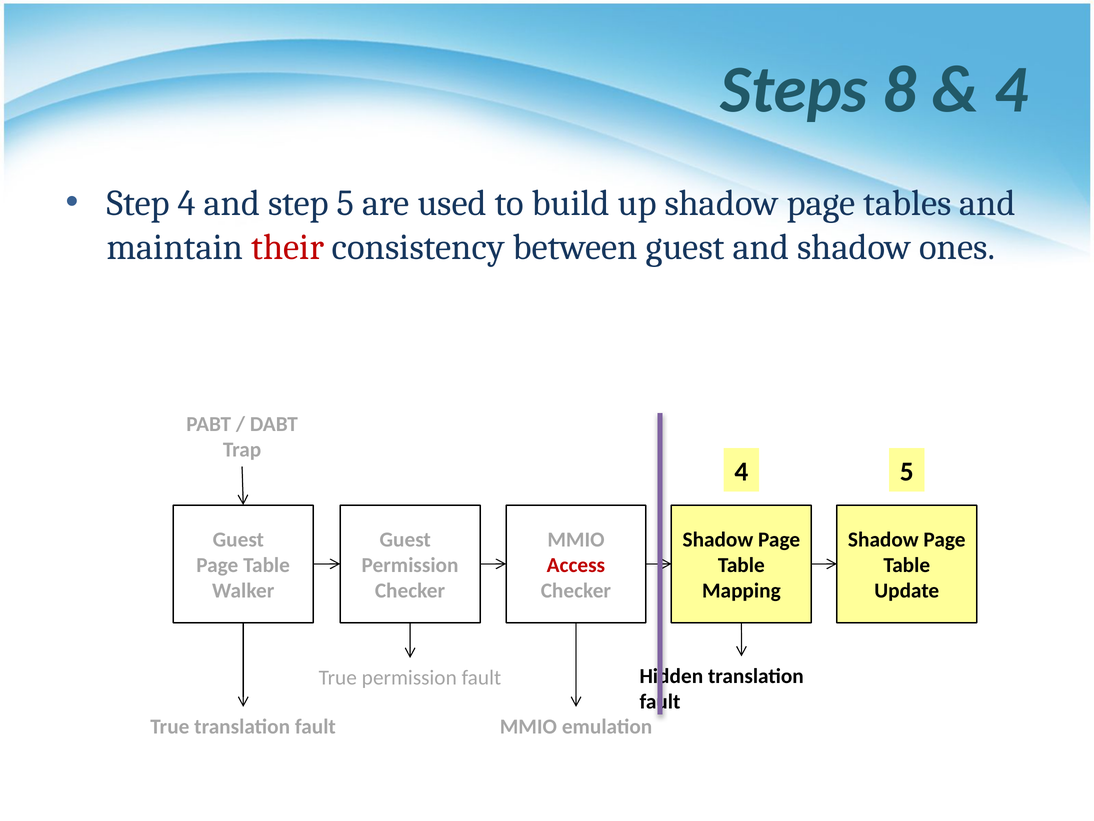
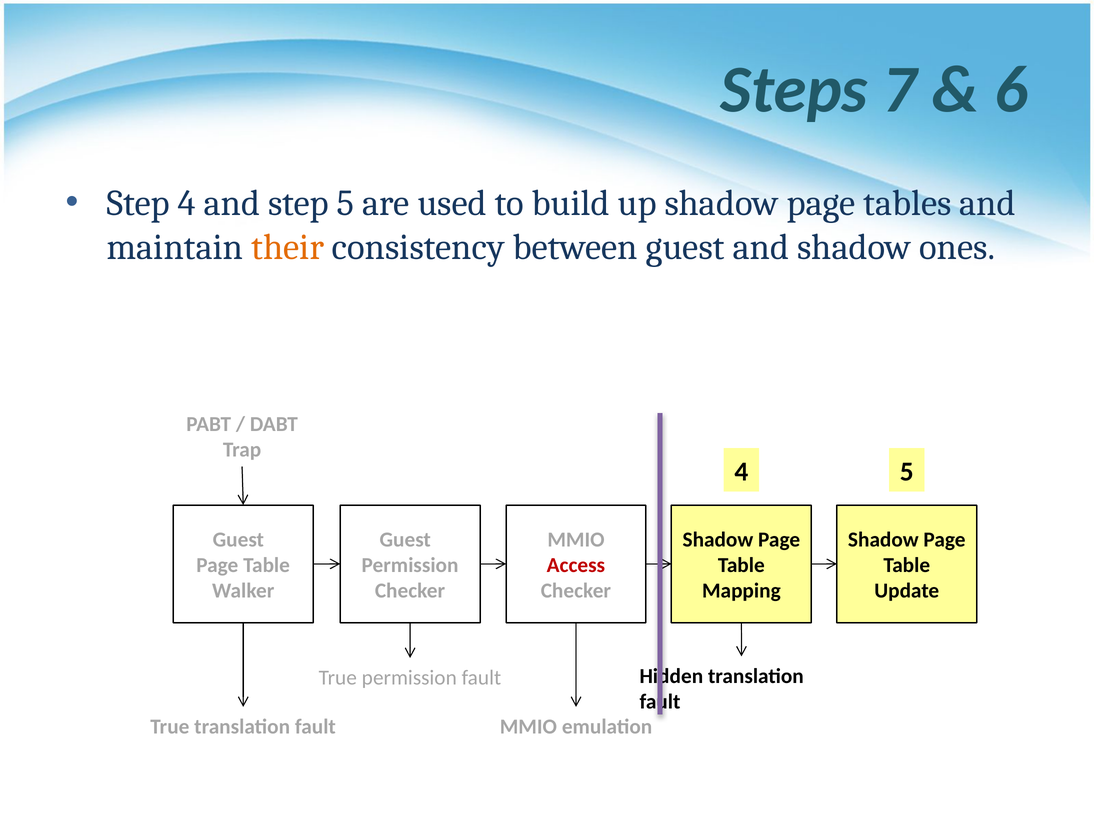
8: 8 -> 7
4 at (1011, 89): 4 -> 6
their colour: red -> orange
